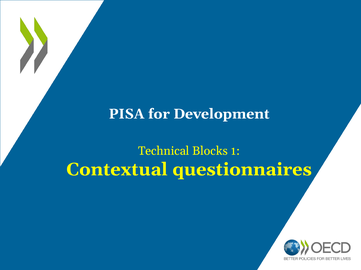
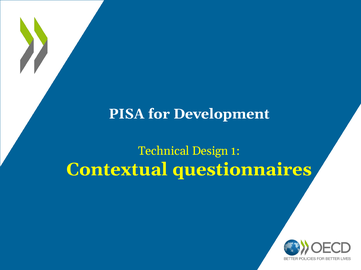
Blocks: Blocks -> Design
